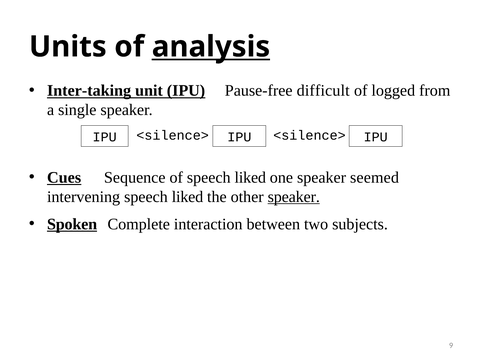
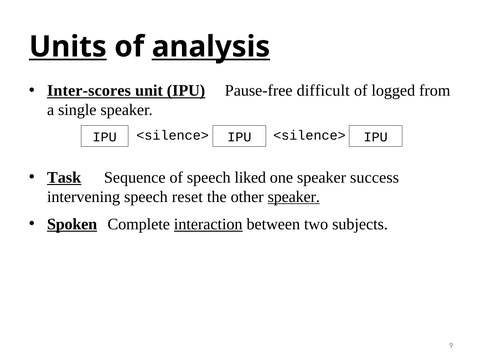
Units underline: none -> present
Inter-taking: Inter-taking -> Inter-scores
Cues: Cues -> Task
seemed: seemed -> success
intervening speech liked: liked -> reset
interaction underline: none -> present
